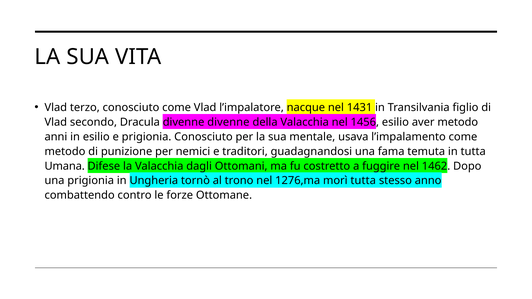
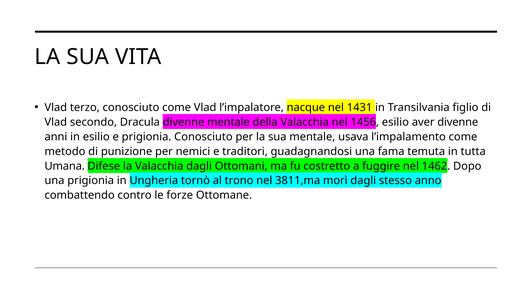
divenne divenne: divenne -> mentale
aver metodo: metodo -> divenne
1276,ma: 1276,ma -> 3811,ma
morì tutta: tutta -> dagli
